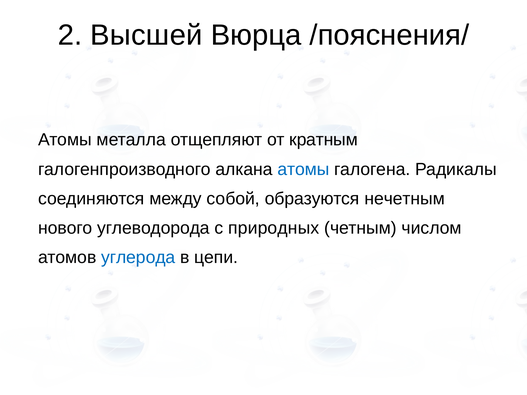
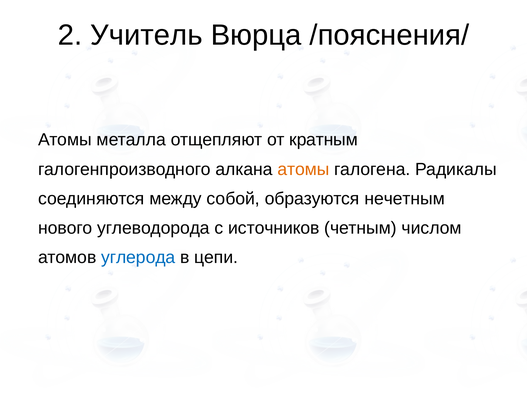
Высшей: Высшей -> Учитель
атомы at (304, 169) colour: blue -> orange
природных: природных -> источников
